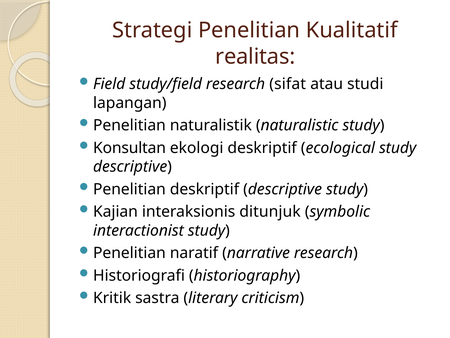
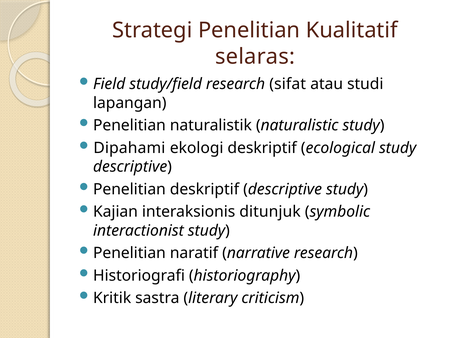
realitas: realitas -> selaras
Konsultan: Konsultan -> Dipahami
